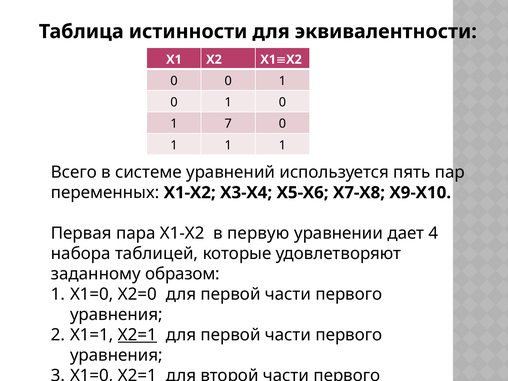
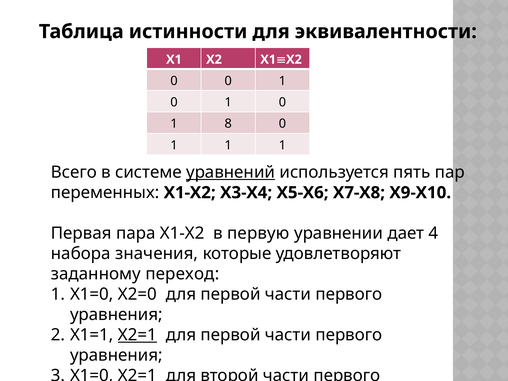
7: 7 -> 8
уравнений underline: none -> present
таблицей: таблицей -> значения
образом: образом -> переход
